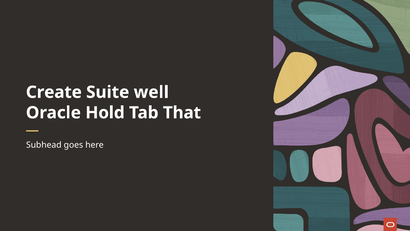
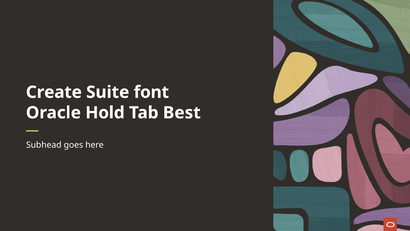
well: well -> font
That: That -> Best
